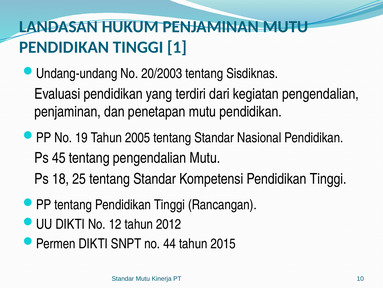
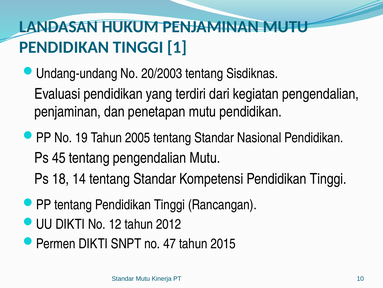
25: 25 -> 14
44: 44 -> 47
